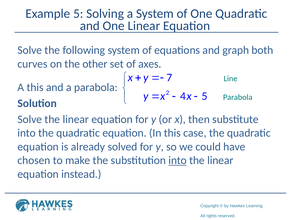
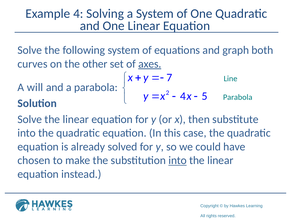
Example 5: 5 -> 4
axes underline: none -> present
A this: this -> will
